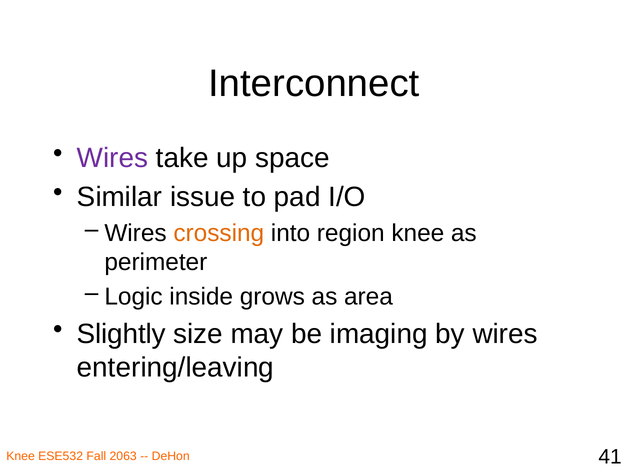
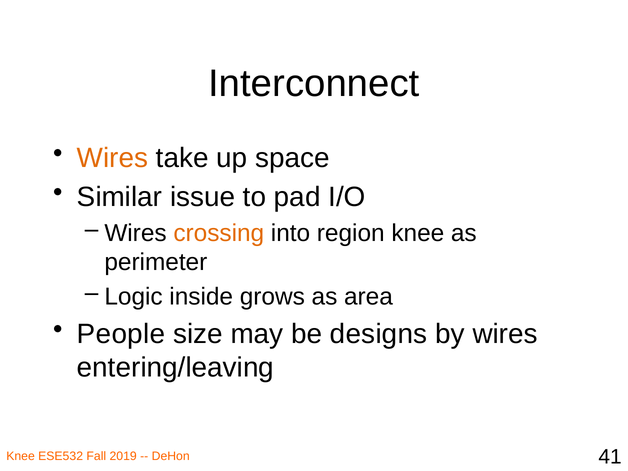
Wires at (113, 158) colour: purple -> orange
Slightly: Slightly -> People
imaging: imaging -> designs
2063: 2063 -> 2019
